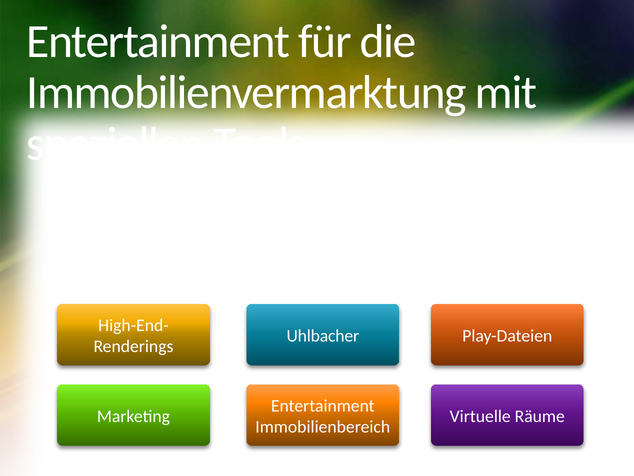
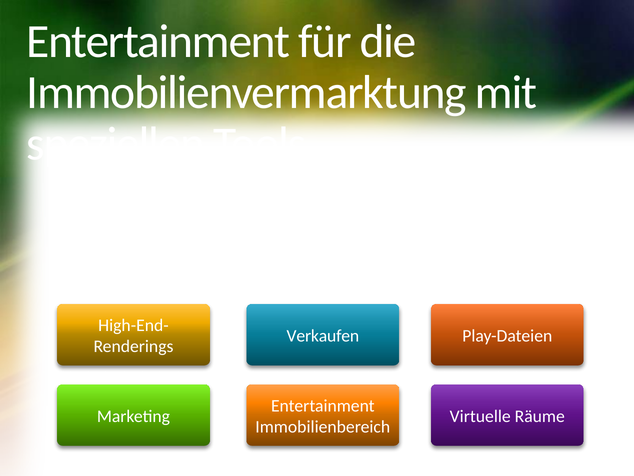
Uhlbacher: Uhlbacher -> Verkaufen
